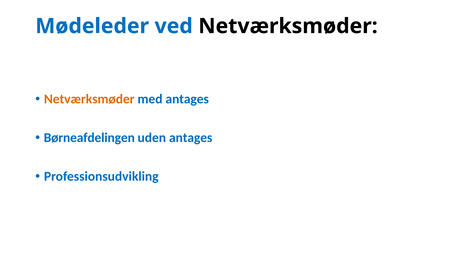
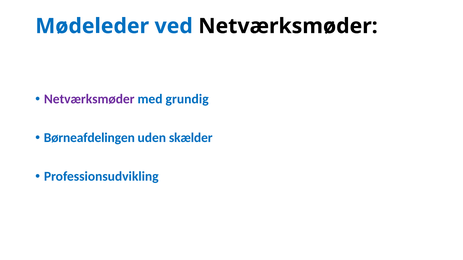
Netværksmøder at (89, 99) colour: orange -> purple
med antages: antages -> grundig
uden antages: antages -> skælder
